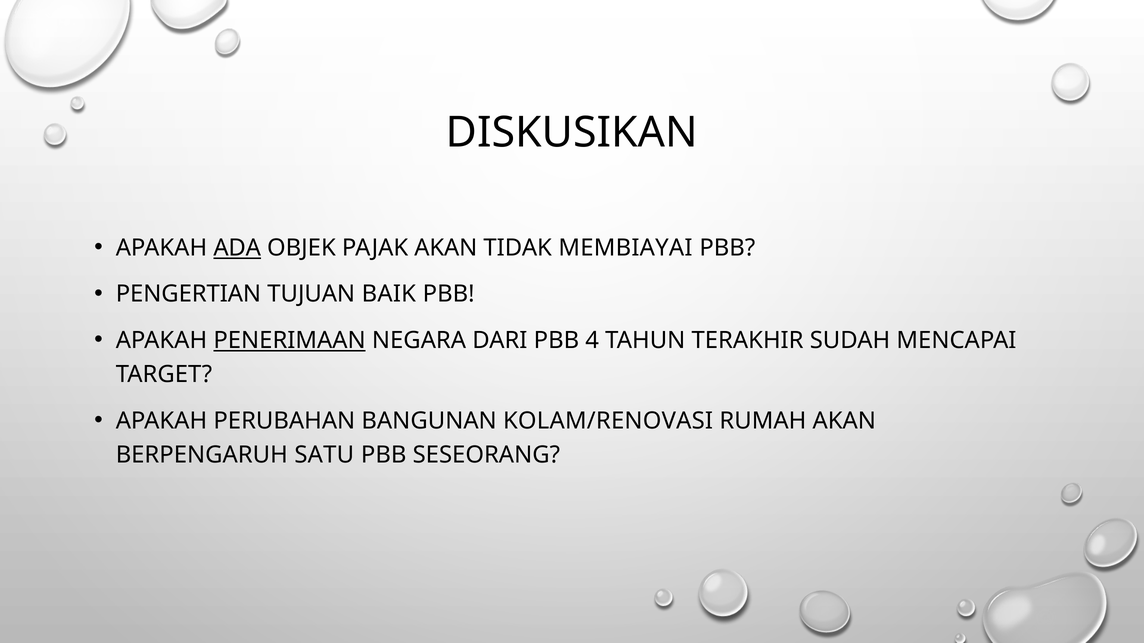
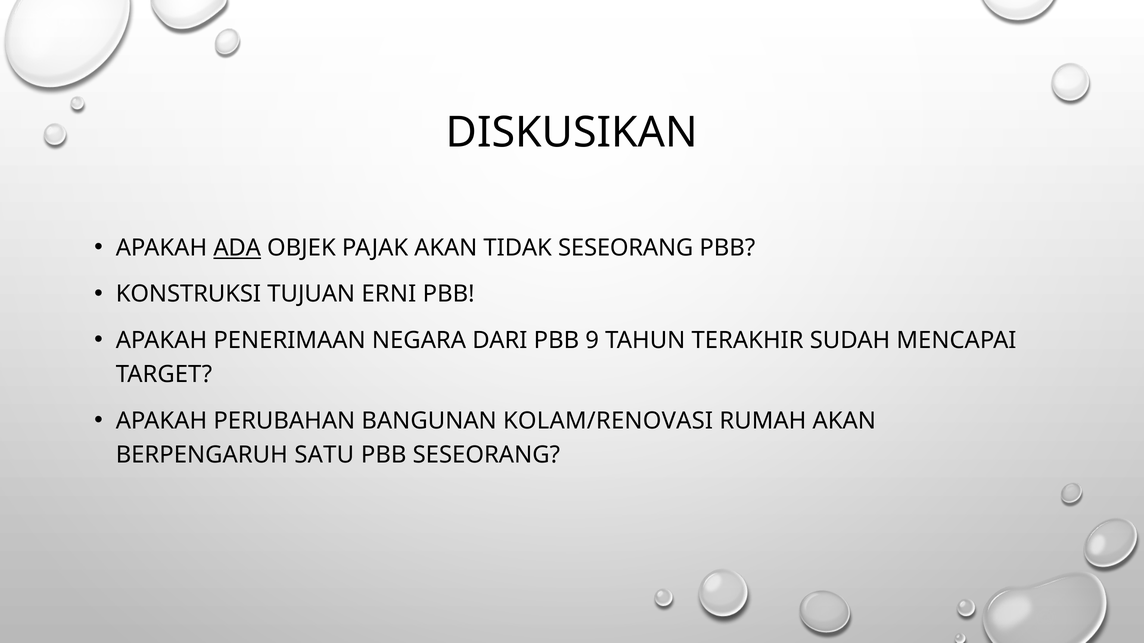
TIDAK MEMBIAYAI: MEMBIAYAI -> SESEORANG
PENGERTIAN: PENGERTIAN -> KONSTRUKSI
BAIK: BAIK -> ERNI
PENERIMAAN underline: present -> none
4: 4 -> 9
